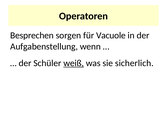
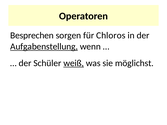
Vacuole: Vacuole -> Chloros
Aufgabenstellung underline: none -> present
sicherlich: sicherlich -> möglichst
